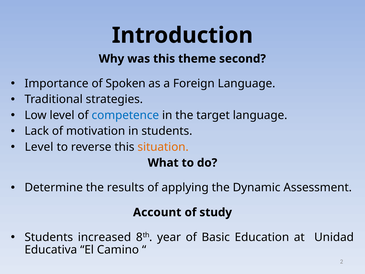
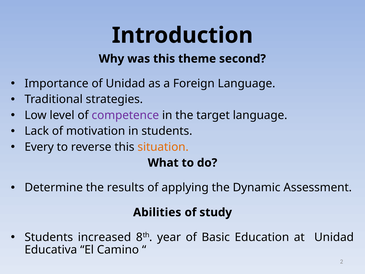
of Spoken: Spoken -> Unidad
competence colour: blue -> purple
Level at (39, 147): Level -> Every
Account: Account -> Abilities
